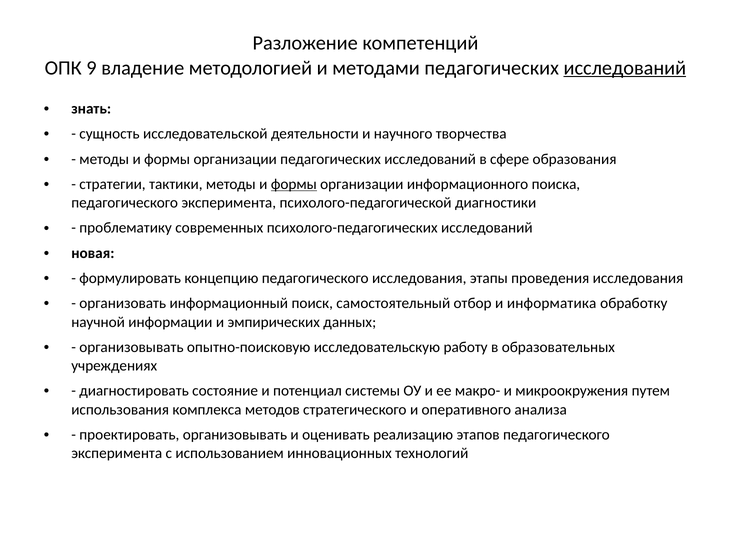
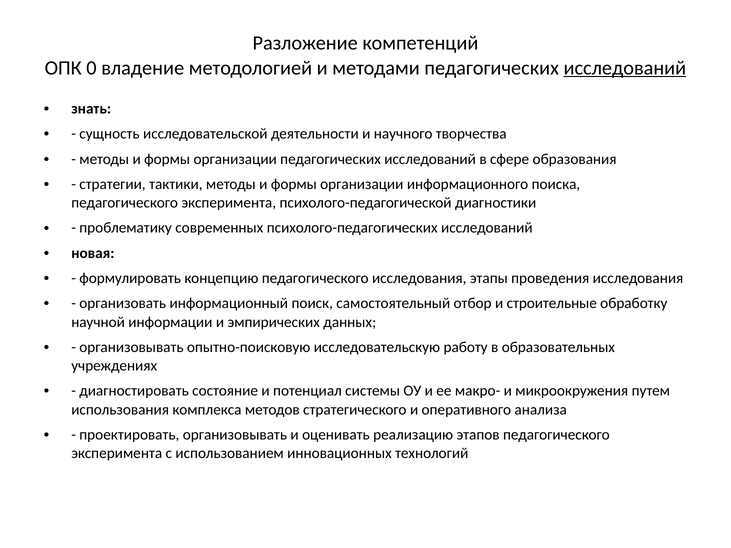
9: 9 -> 0
формы at (294, 184) underline: present -> none
информатика: информатика -> строительные
